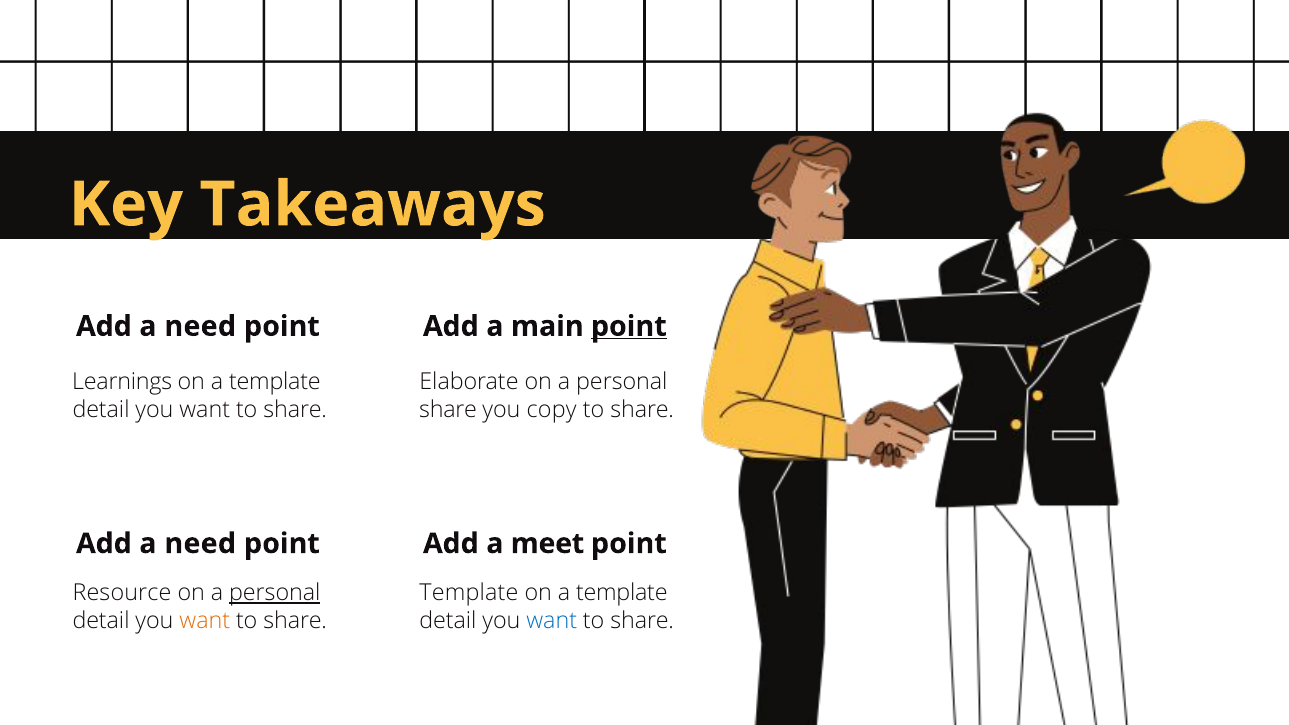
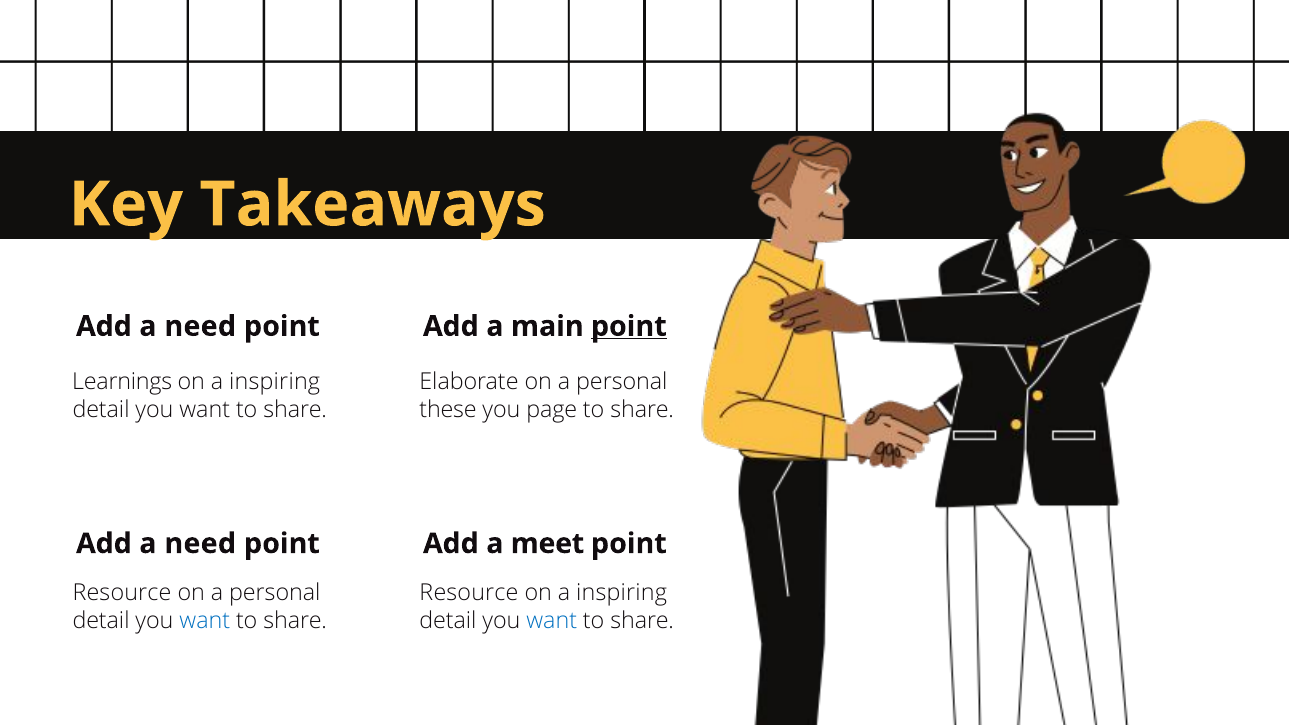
template at (275, 382): template -> inspiring
share at (448, 410): share -> these
copy: copy -> page
personal at (275, 593) underline: present -> none
Template at (469, 593): Template -> Resource
template at (622, 593): template -> inspiring
want at (205, 621) colour: orange -> blue
